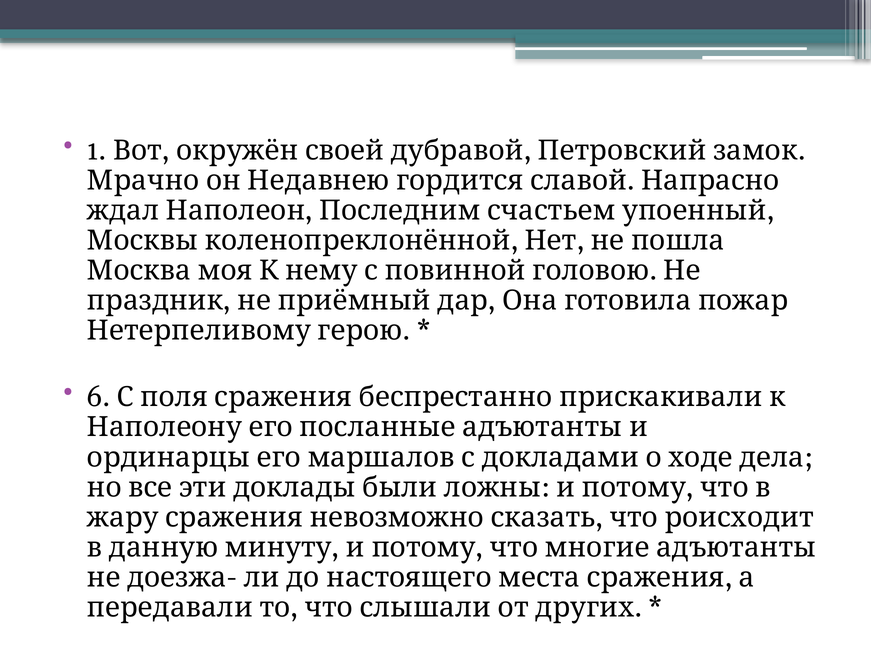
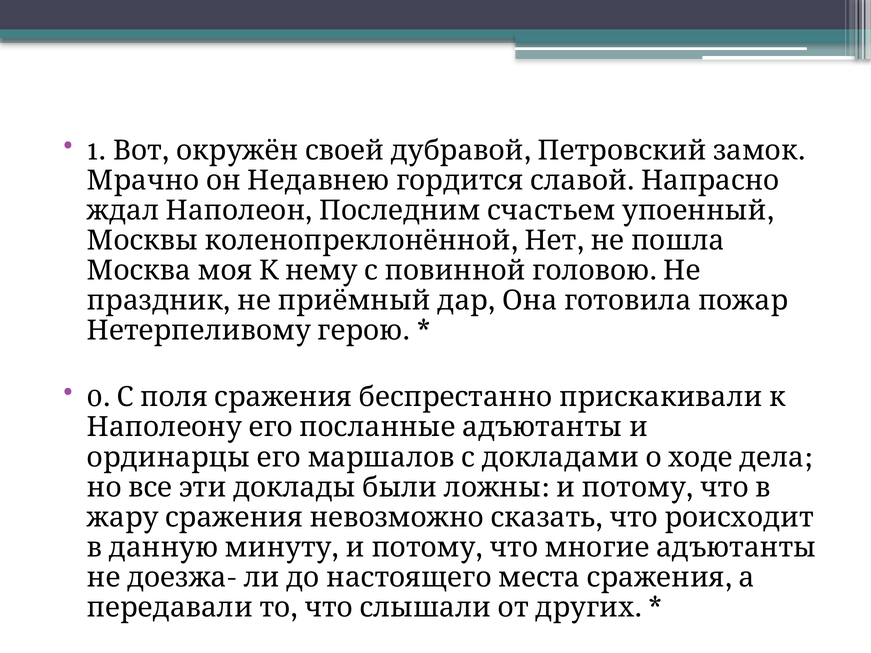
6: 6 -> 0
